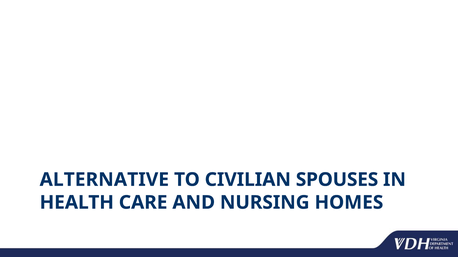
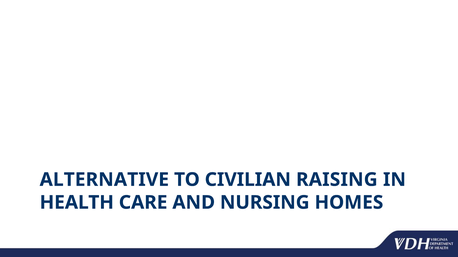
SPOUSES: SPOUSES -> RAISING
